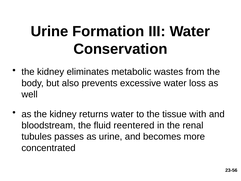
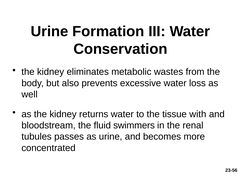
reentered: reentered -> swimmers
